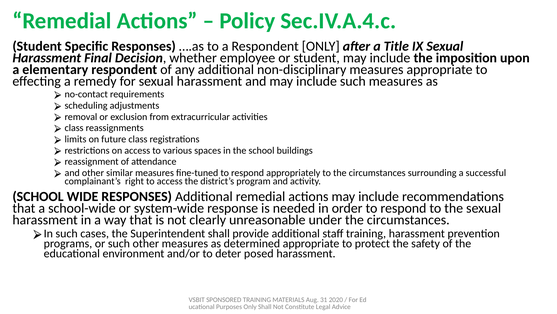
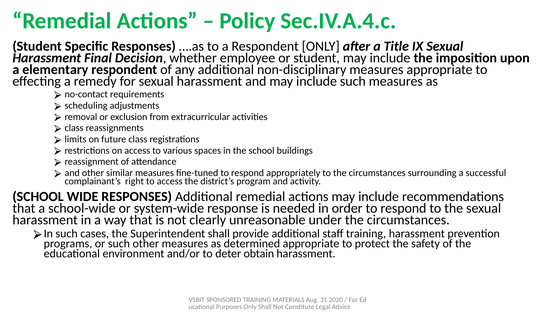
posed: posed -> obtain
